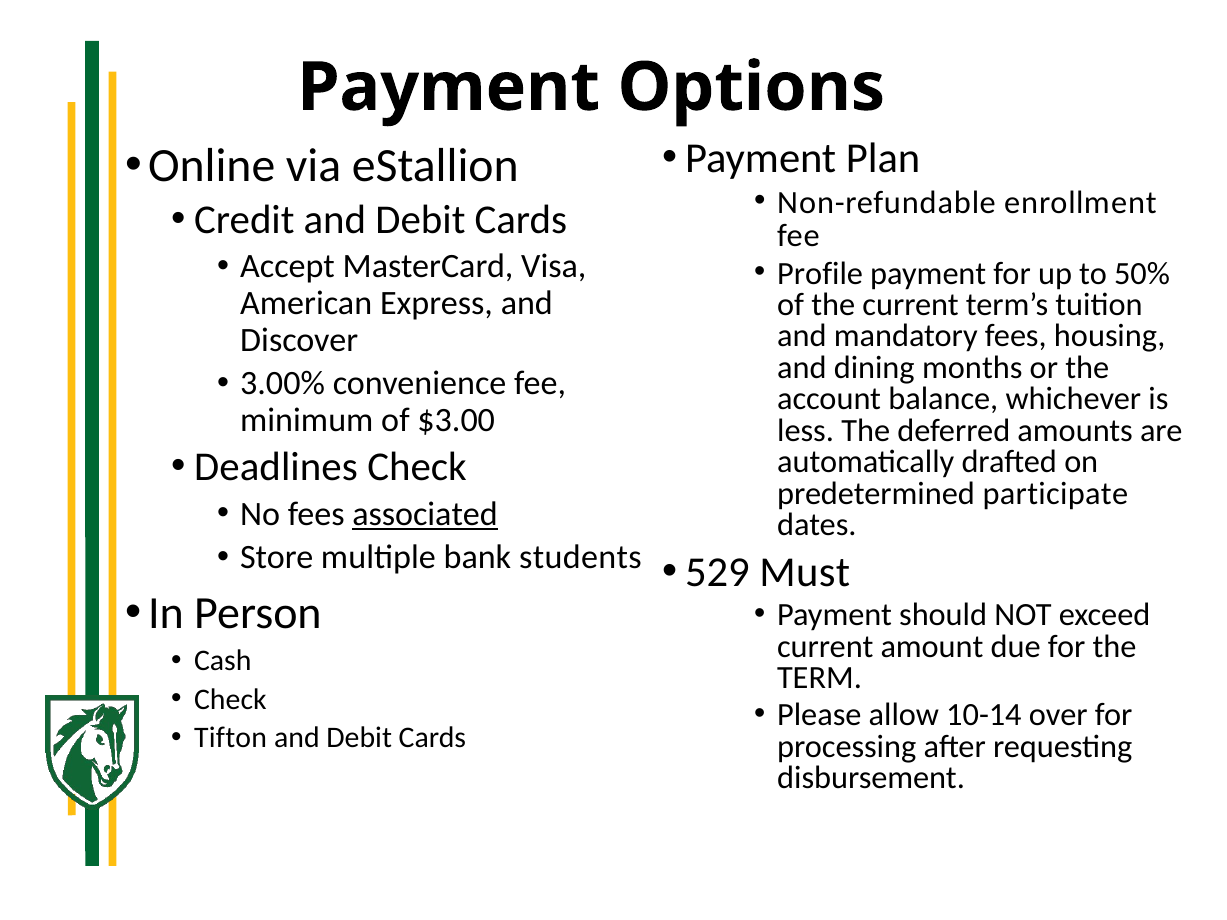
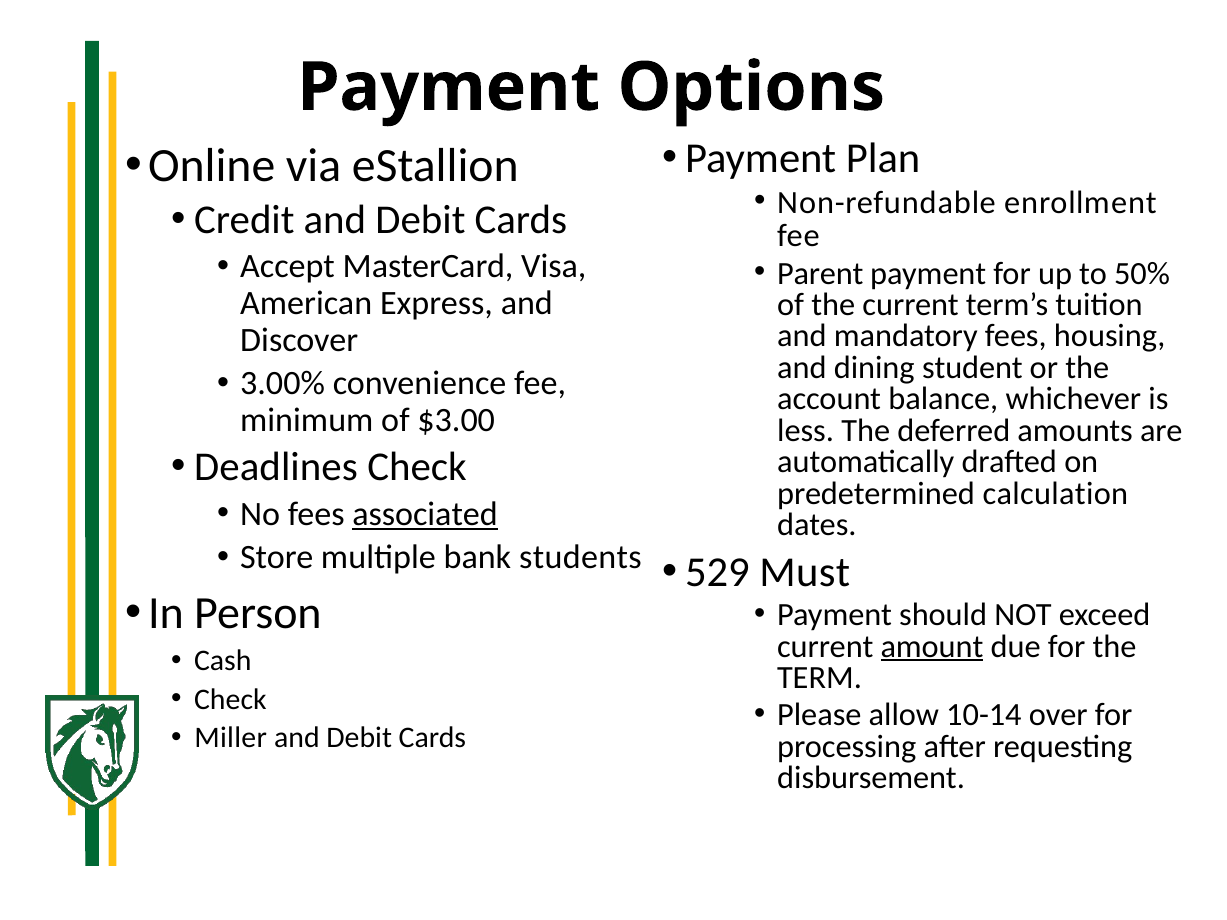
Profile: Profile -> Parent
months: months -> student
participate: participate -> calculation
amount underline: none -> present
Tifton: Tifton -> Miller
